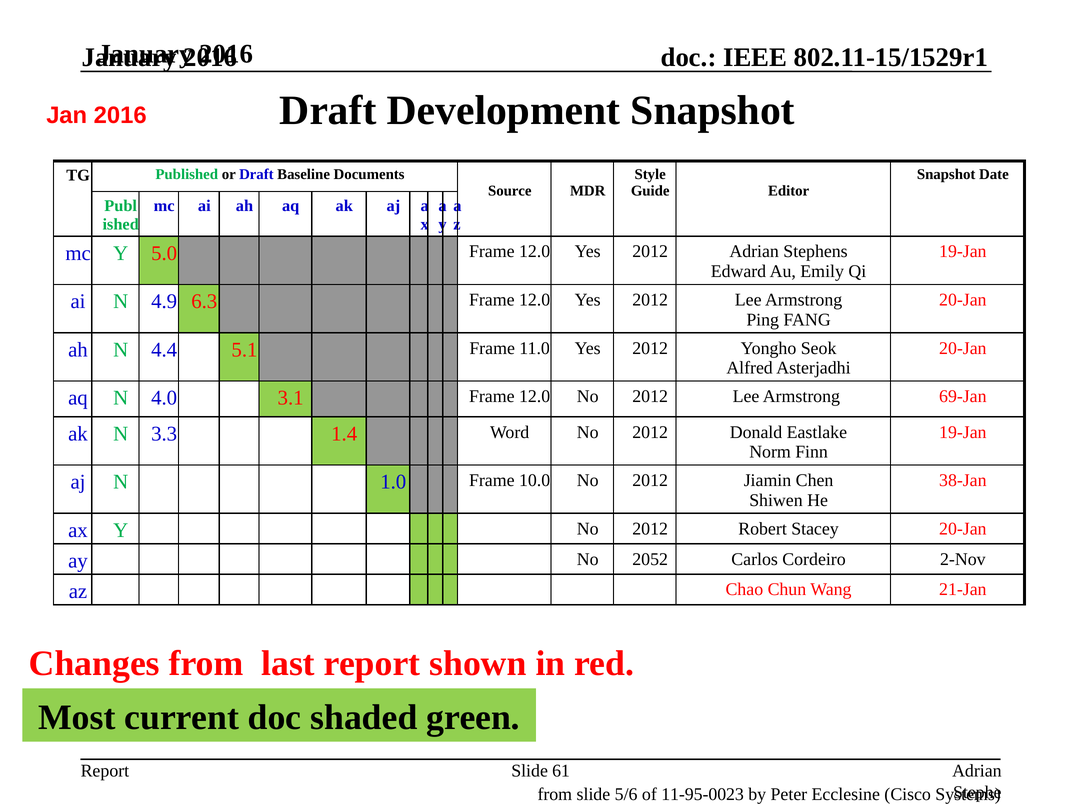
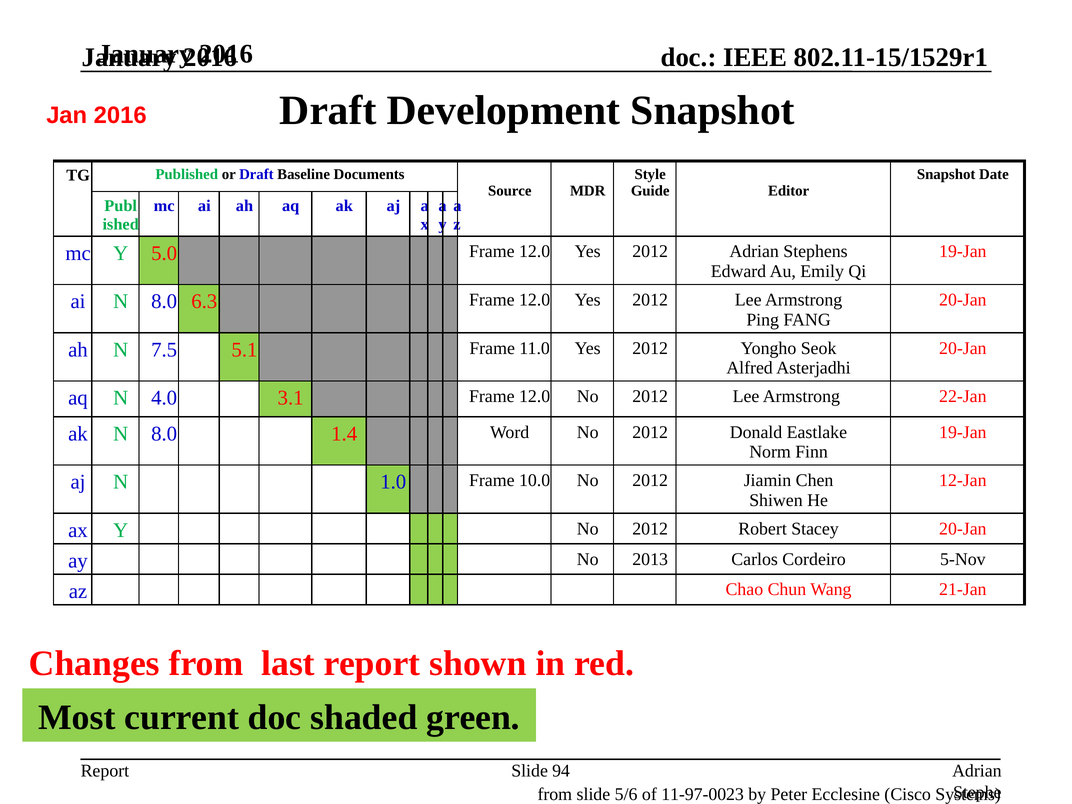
ai N 4.9: 4.9 -> 8.0
4.4: 4.4 -> 7.5
69-Jan: 69-Jan -> 22-Jan
ak N 3.3: 3.3 -> 8.0
38-Jan: 38-Jan -> 12-Jan
2052: 2052 -> 2013
2-Nov: 2-Nov -> 5-Nov
61: 61 -> 94
11-95-0023: 11-95-0023 -> 11-97-0023
